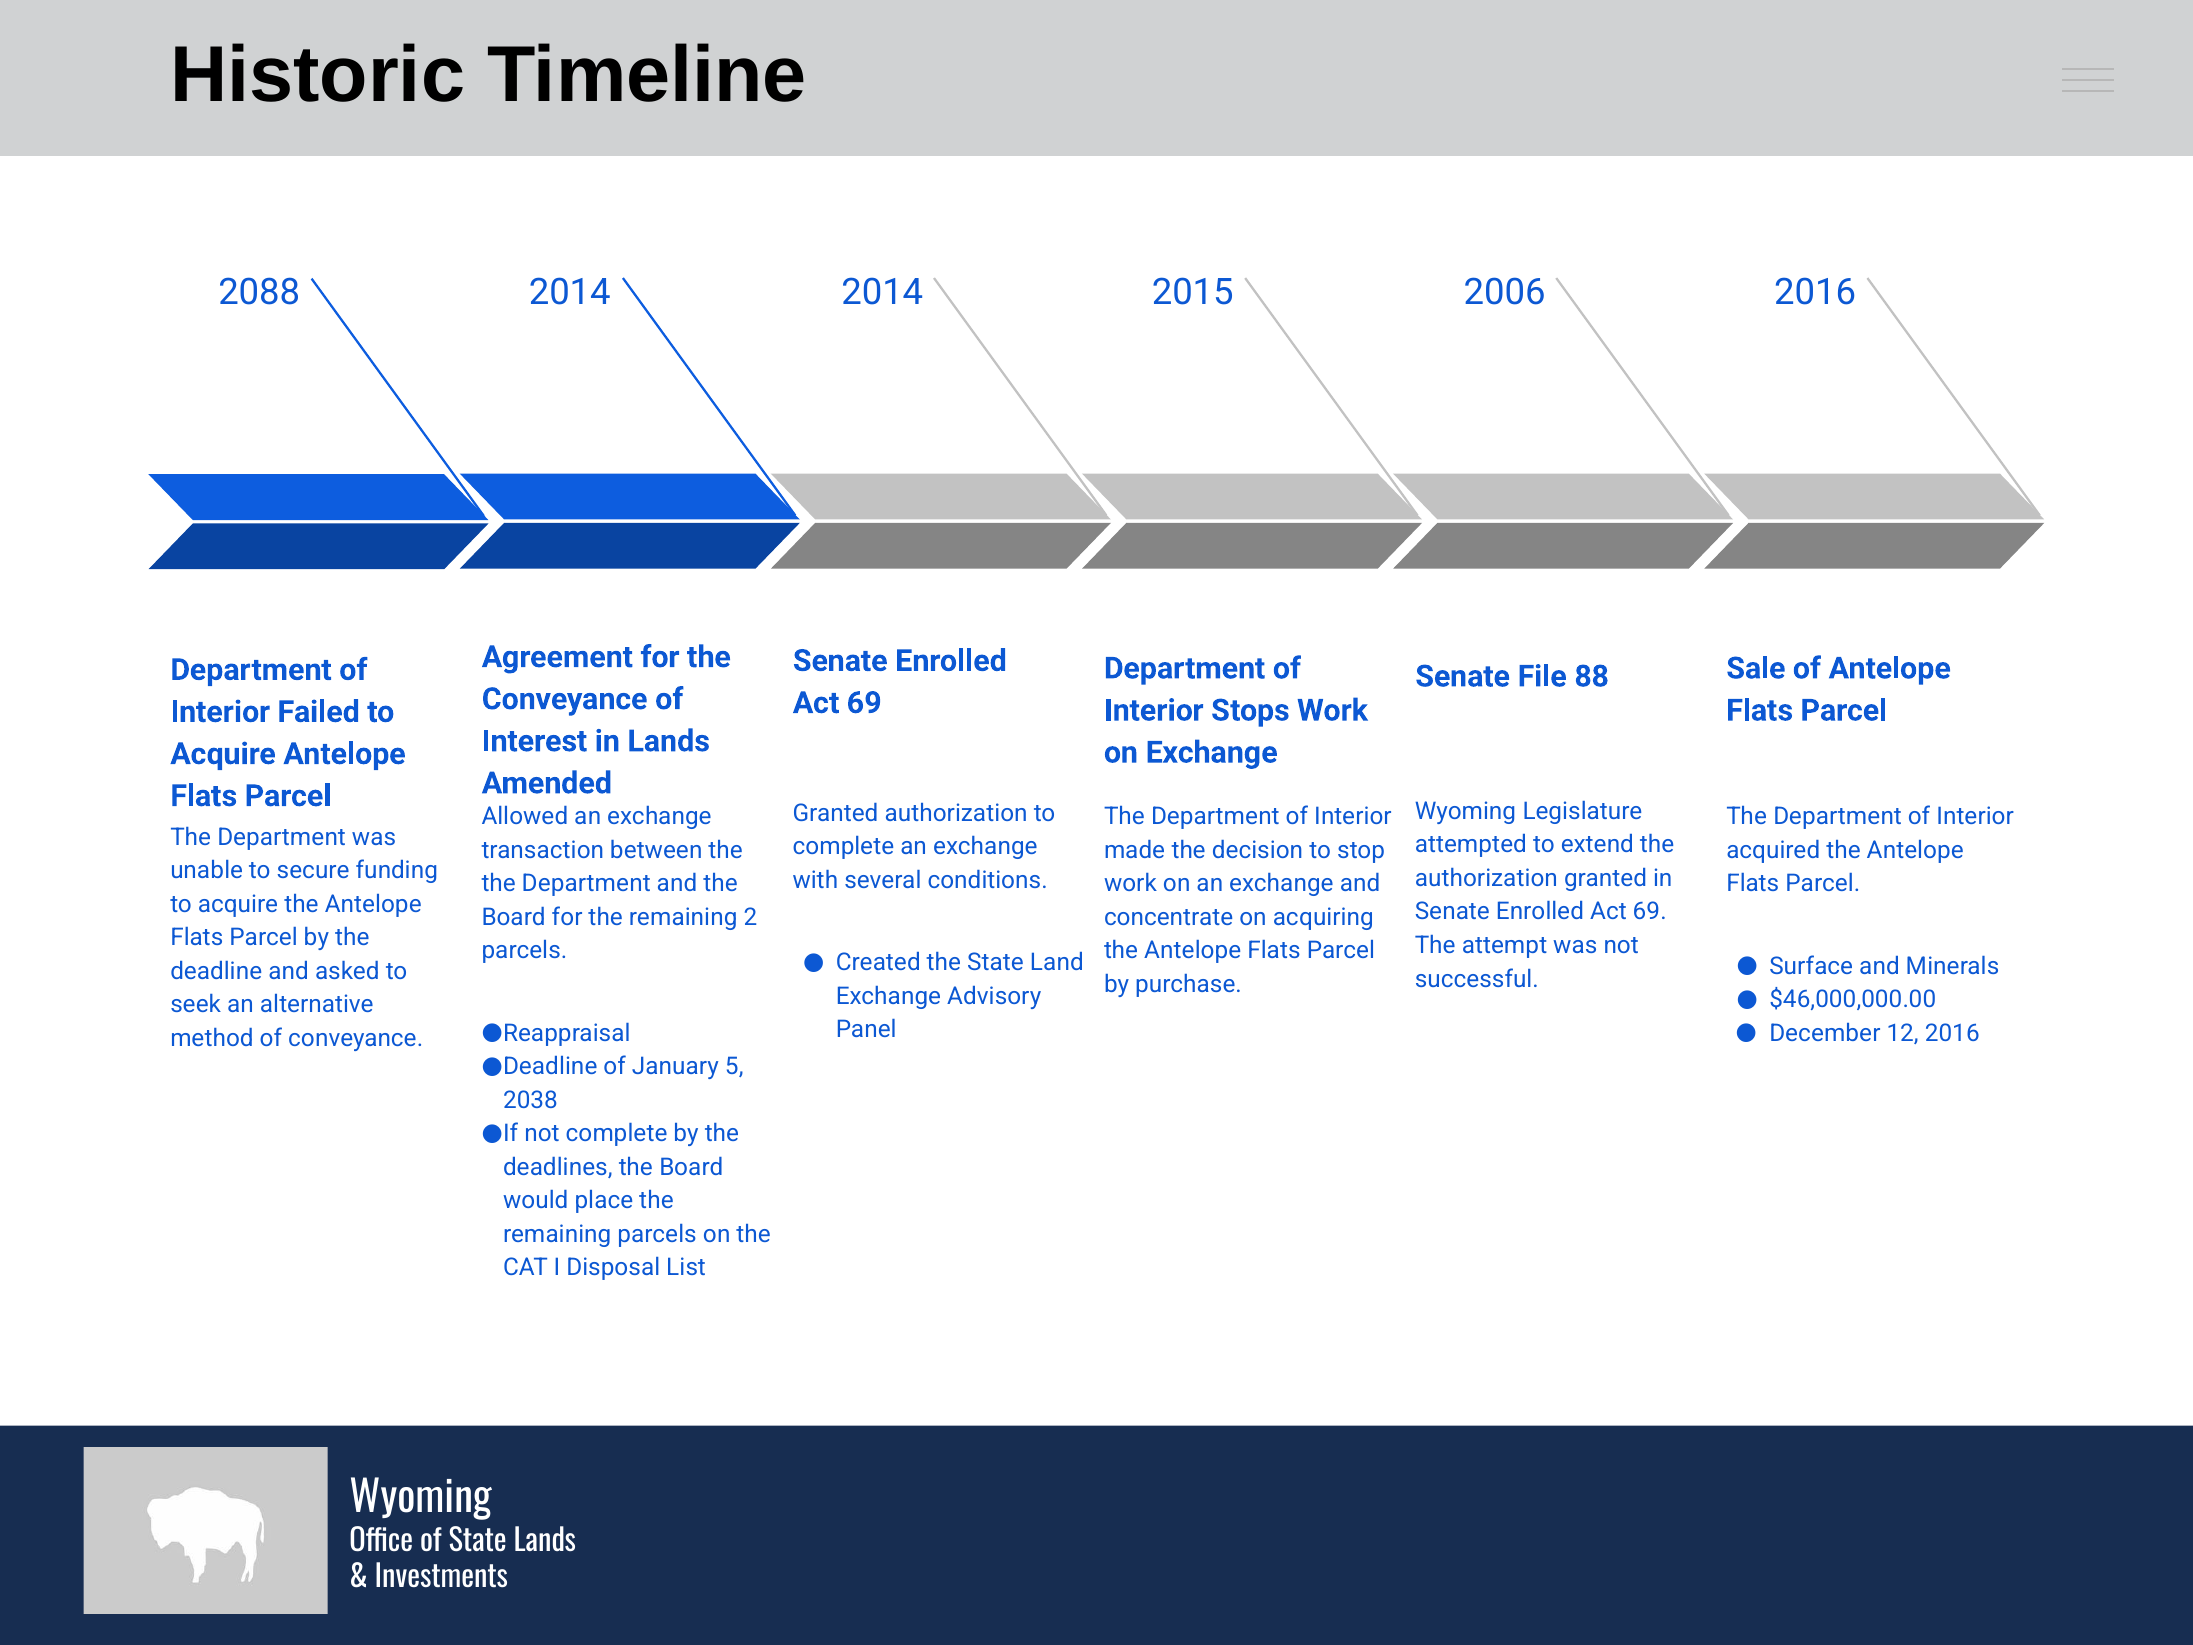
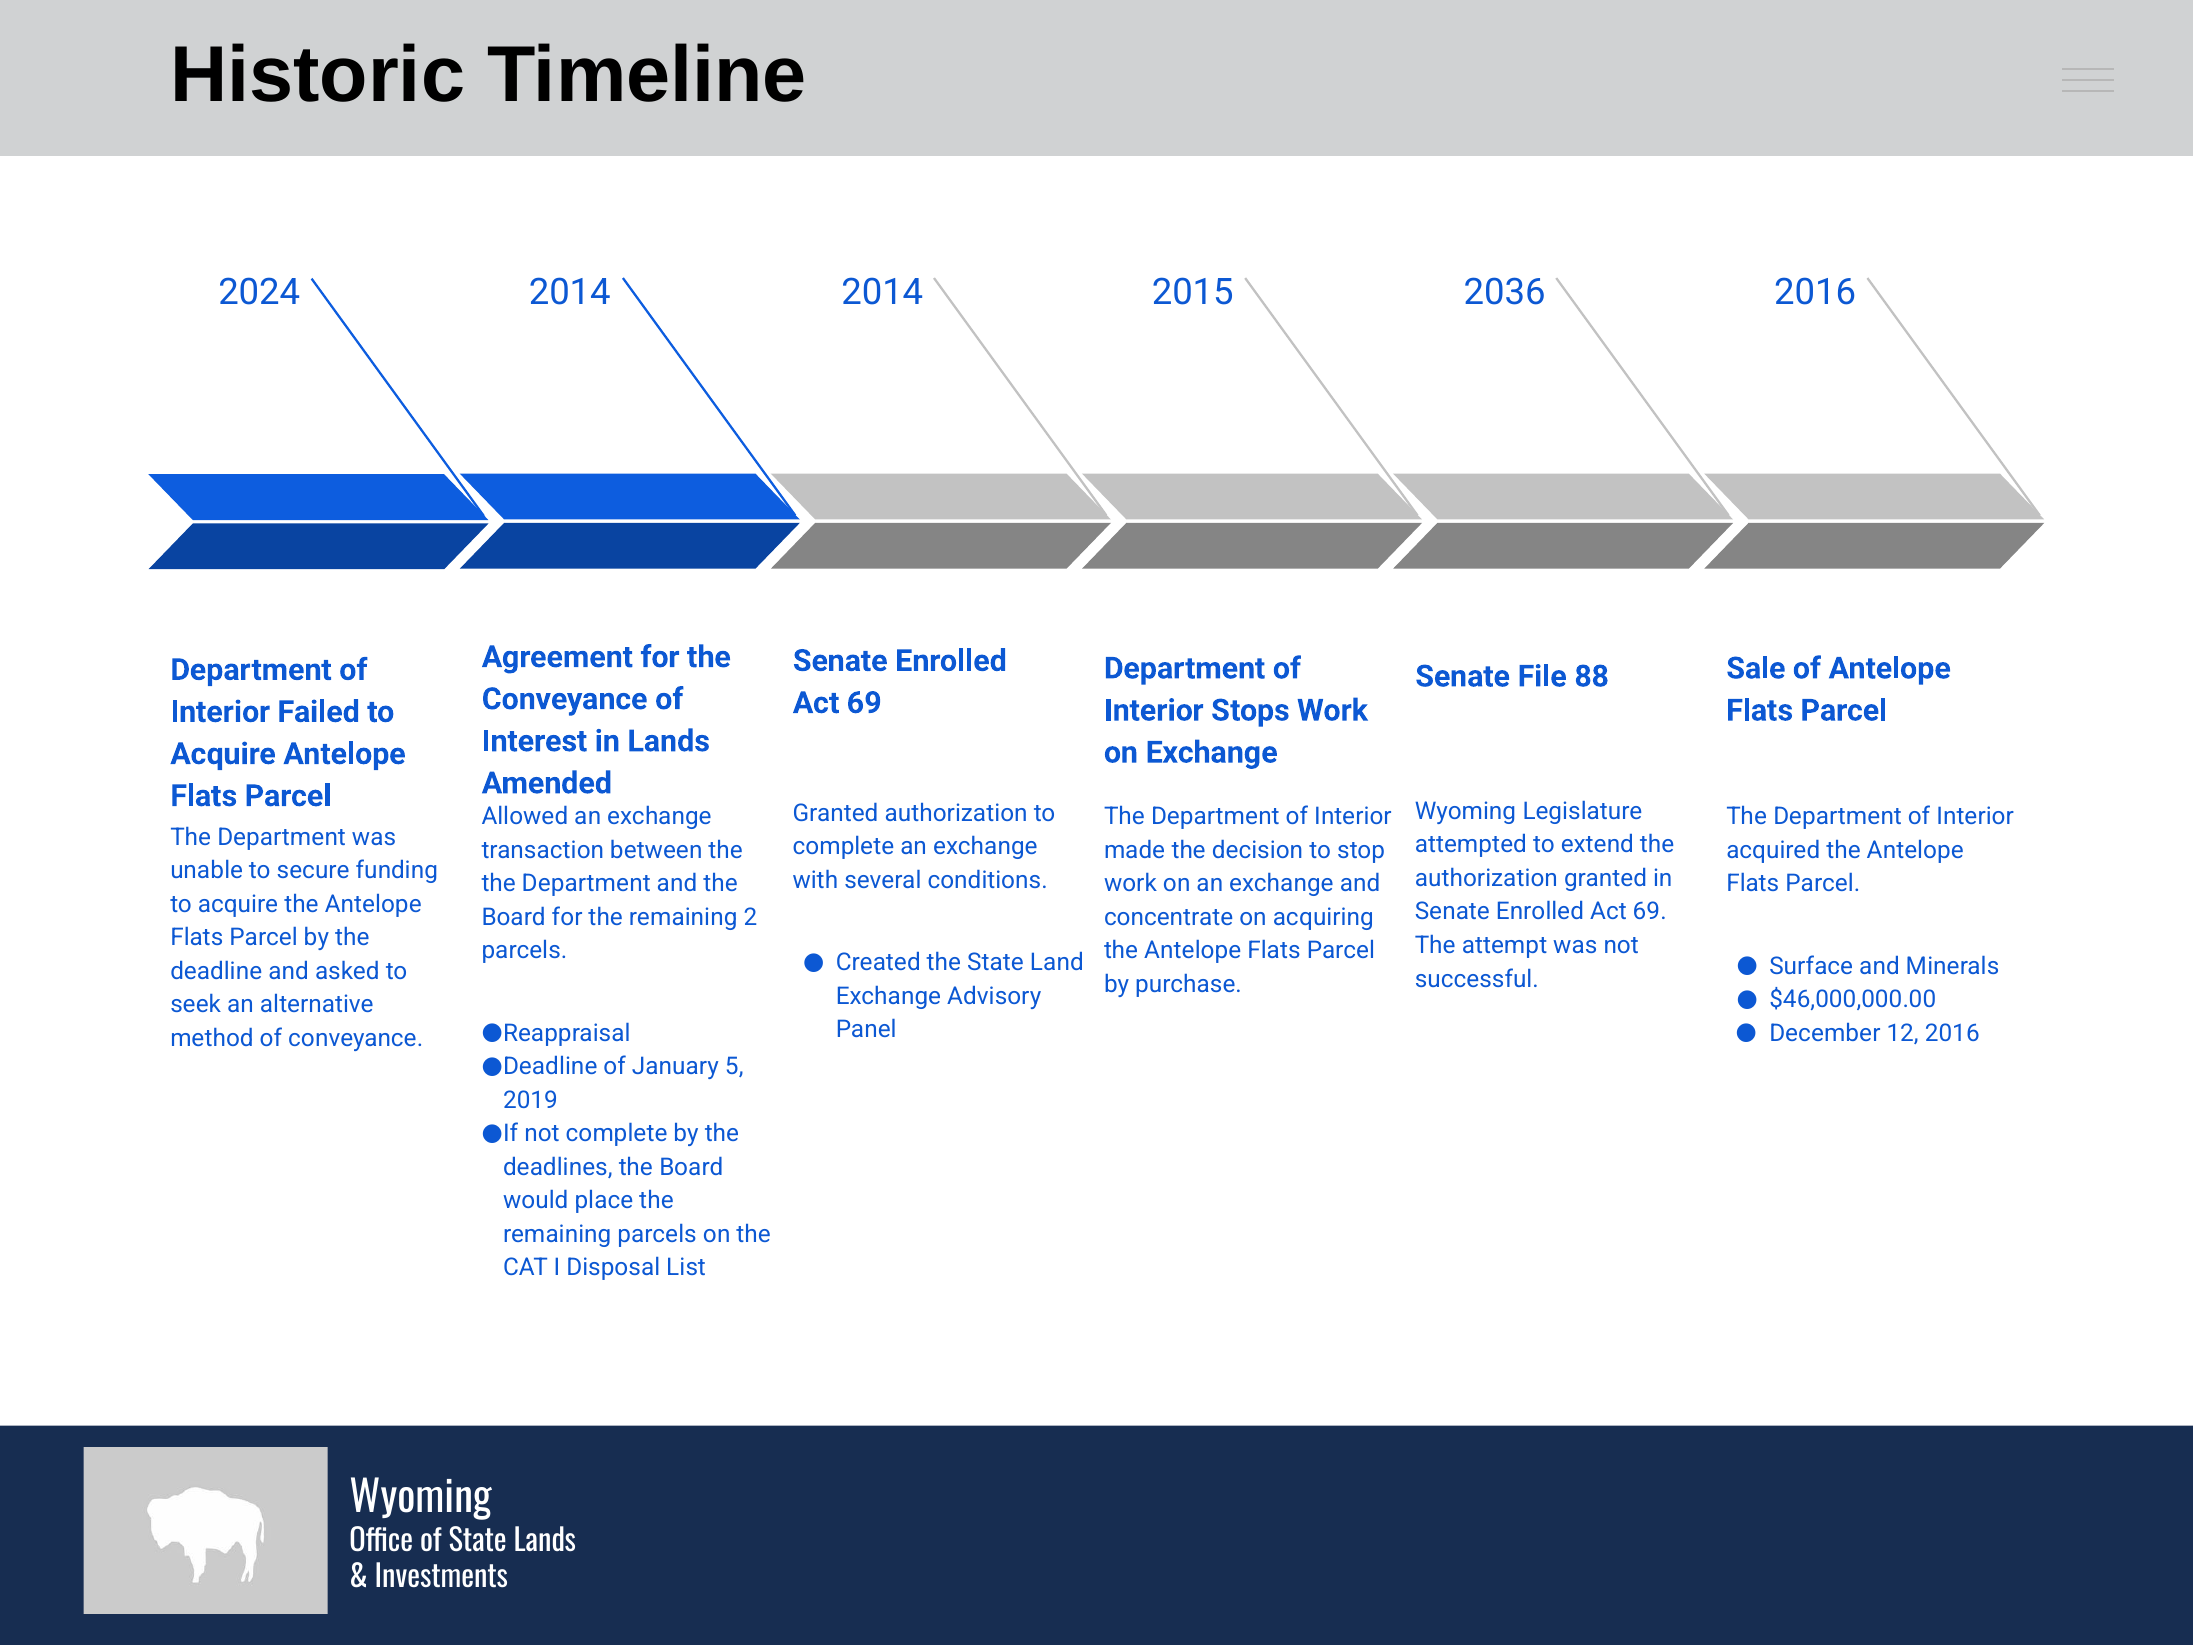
2088: 2088 -> 2024
2006: 2006 -> 2036
2038: 2038 -> 2019
